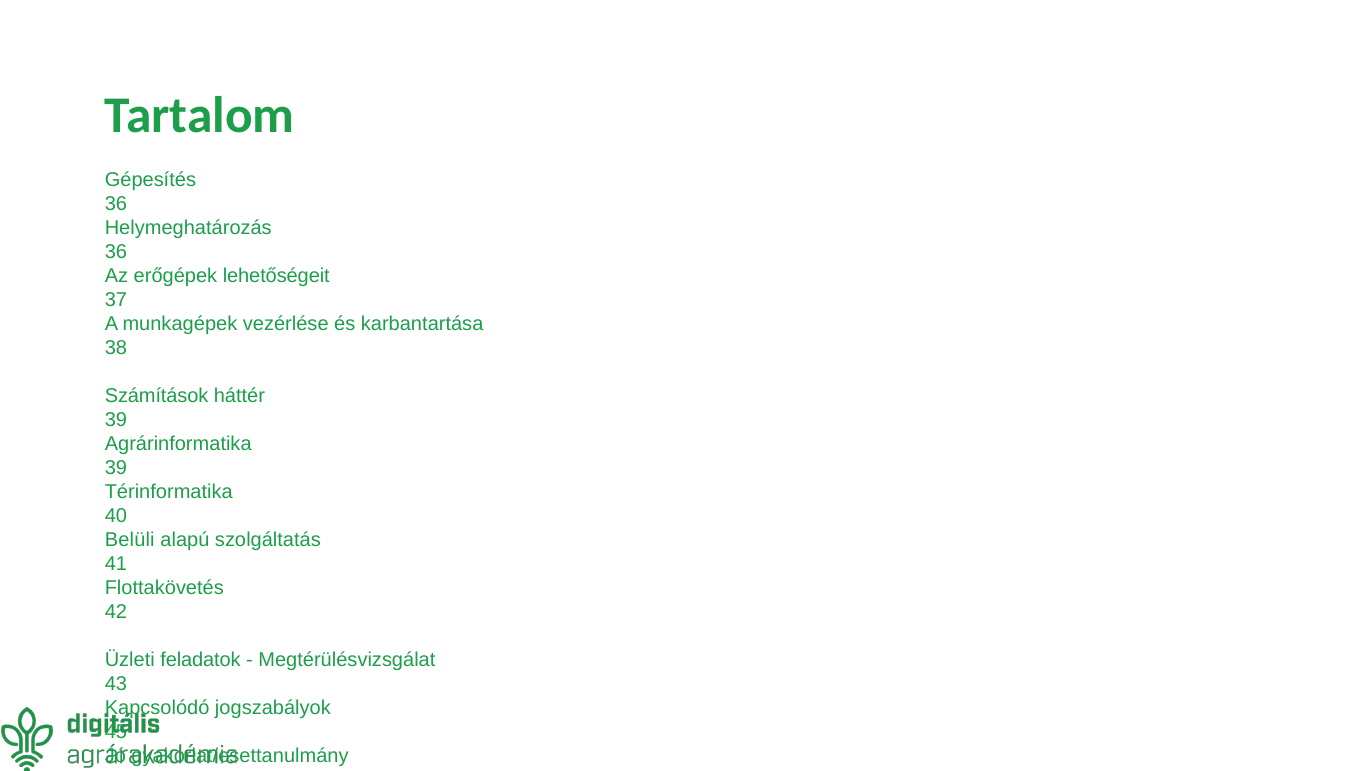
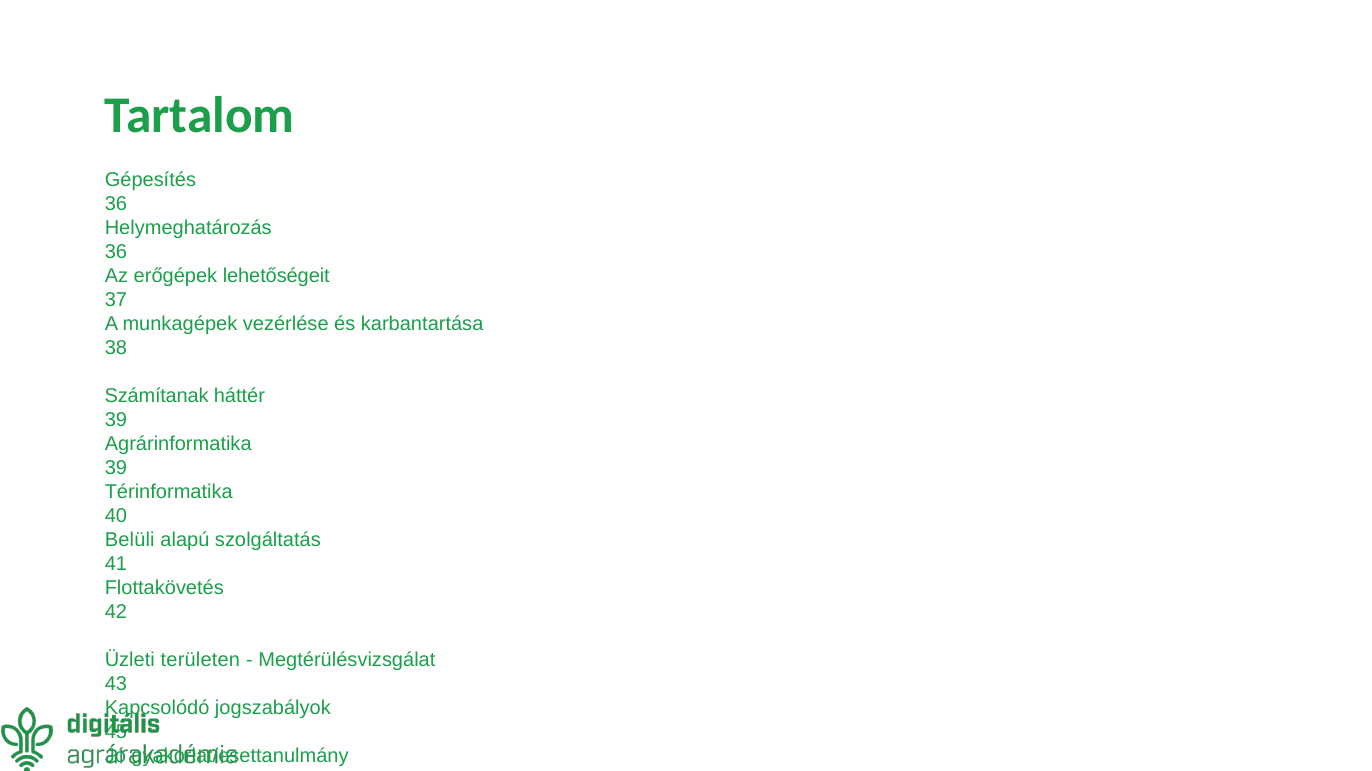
Számítások: Számítások -> Számítanak
feladatok: feladatok -> területen
